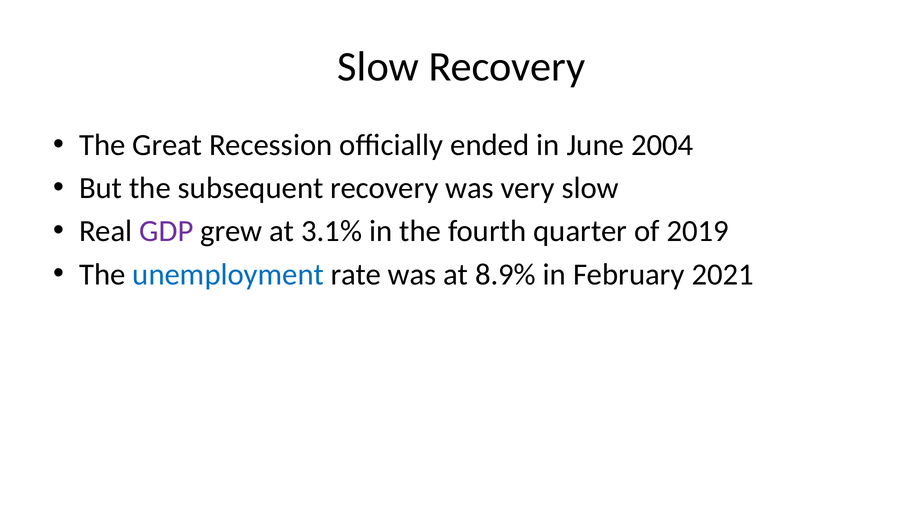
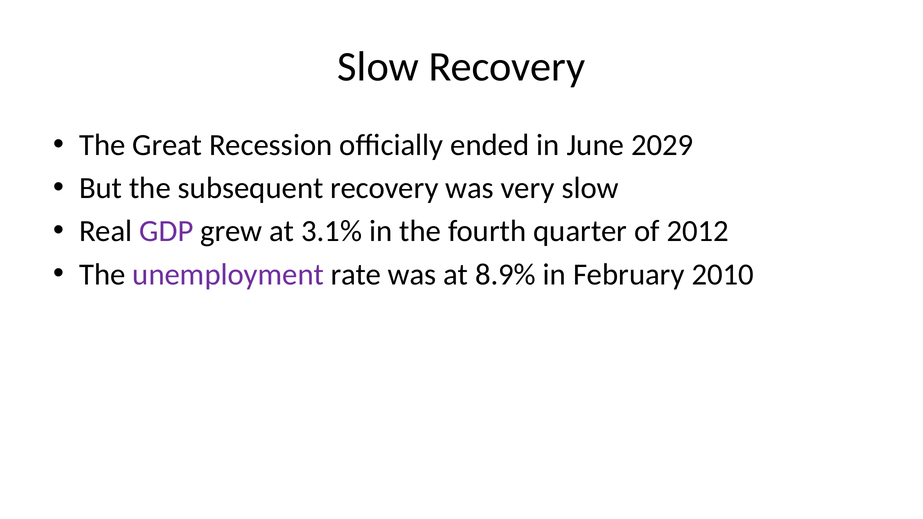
2004: 2004 -> 2029
2019: 2019 -> 2012
unemployment colour: blue -> purple
2021: 2021 -> 2010
